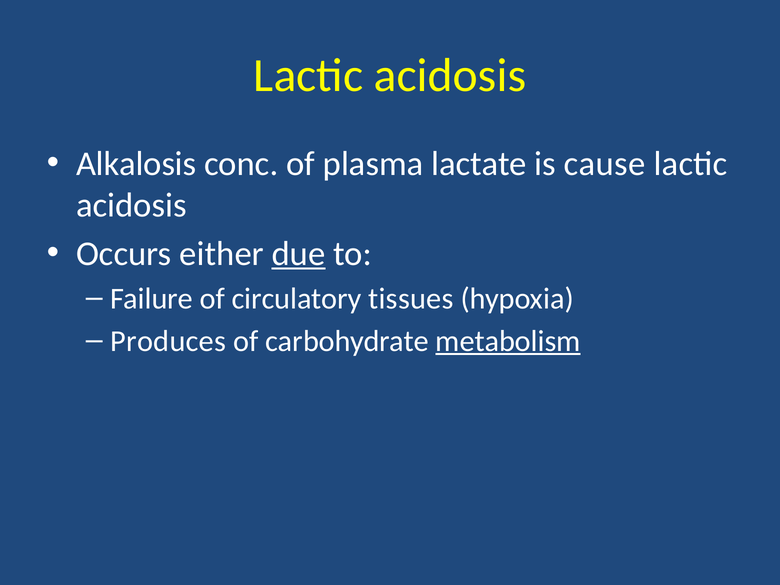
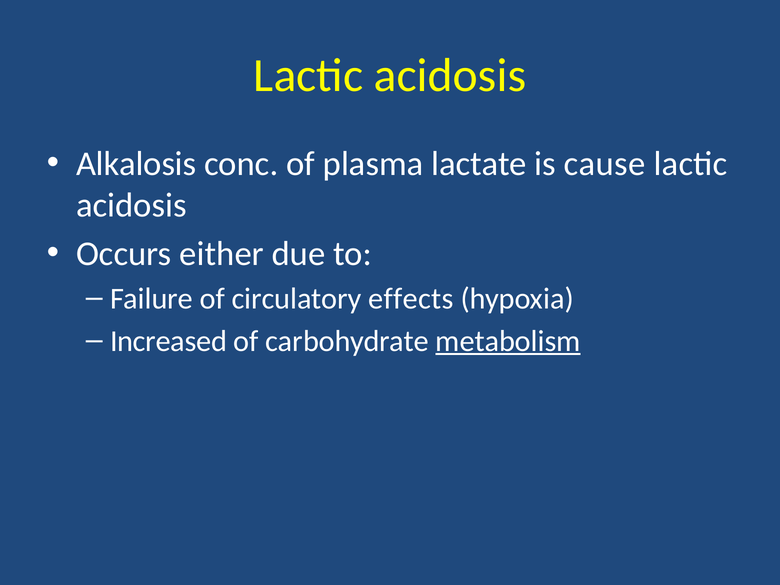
due underline: present -> none
tissues: tissues -> effects
Produces: Produces -> Increased
